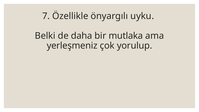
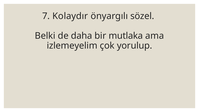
Özellikle: Özellikle -> Kolaydır
uyku: uyku -> sözel
yerleşmeniz: yerleşmeniz -> izlemeyelim
